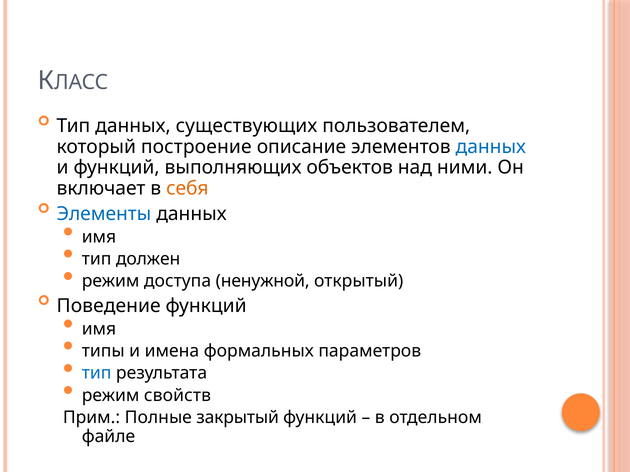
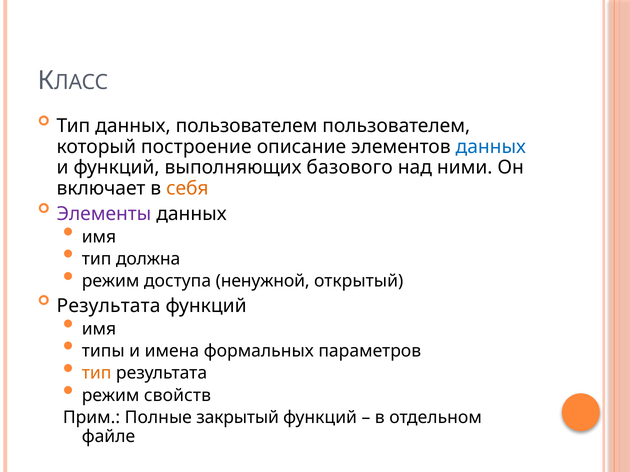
данных существующих: существующих -> пользователем
объектов: объектов -> базового
Элементы colour: blue -> purple
должен: должен -> должна
Поведение at (109, 306): Поведение -> Результата
тип at (97, 374) colour: blue -> orange
